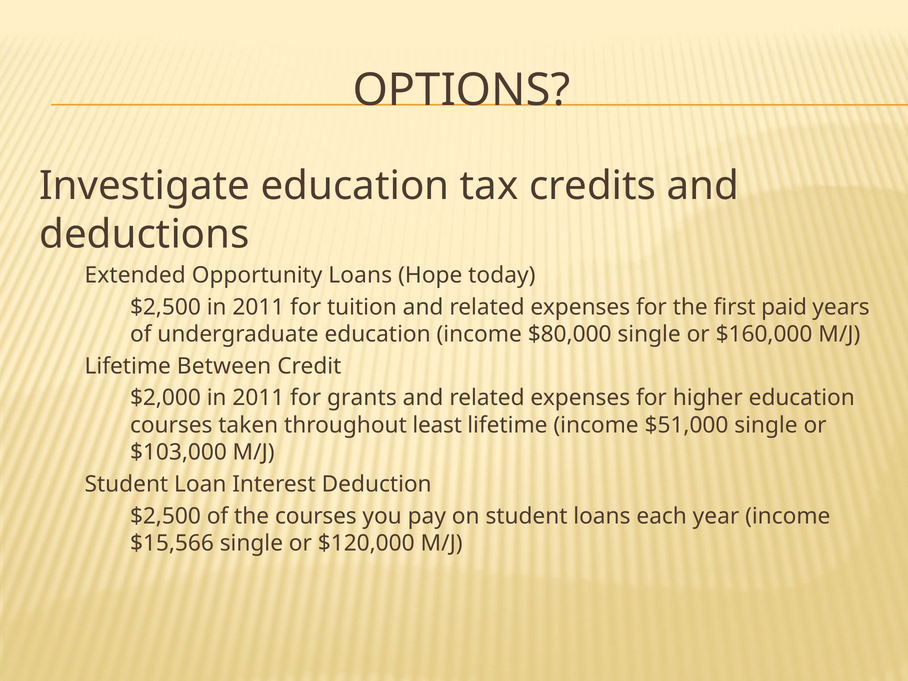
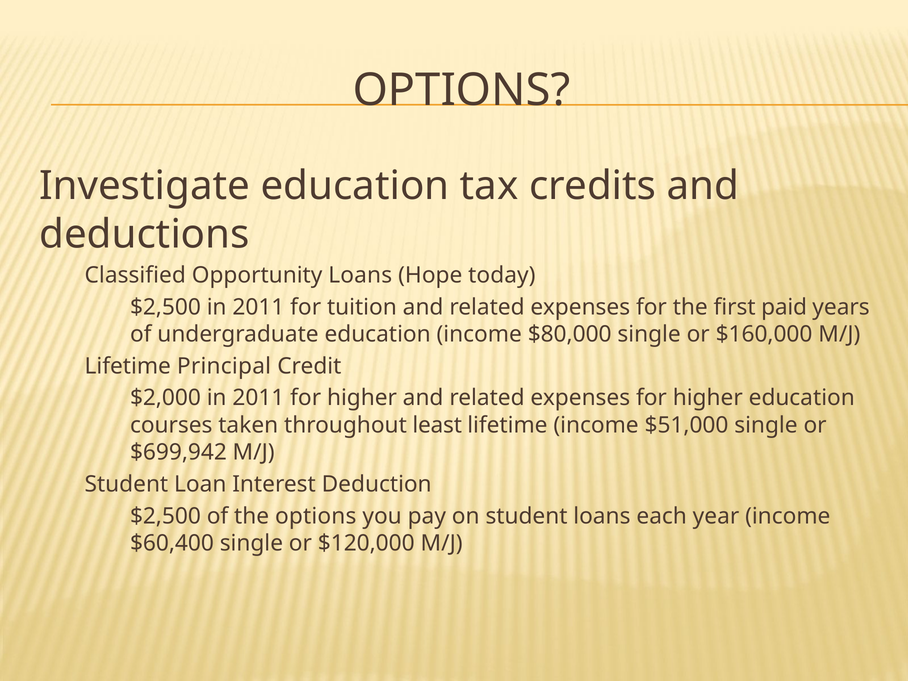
Extended: Extended -> Classified
Between: Between -> Principal
2011 for grants: grants -> higher
$103,000: $103,000 -> $699,942
the courses: courses -> options
$15,566: $15,566 -> $60,400
